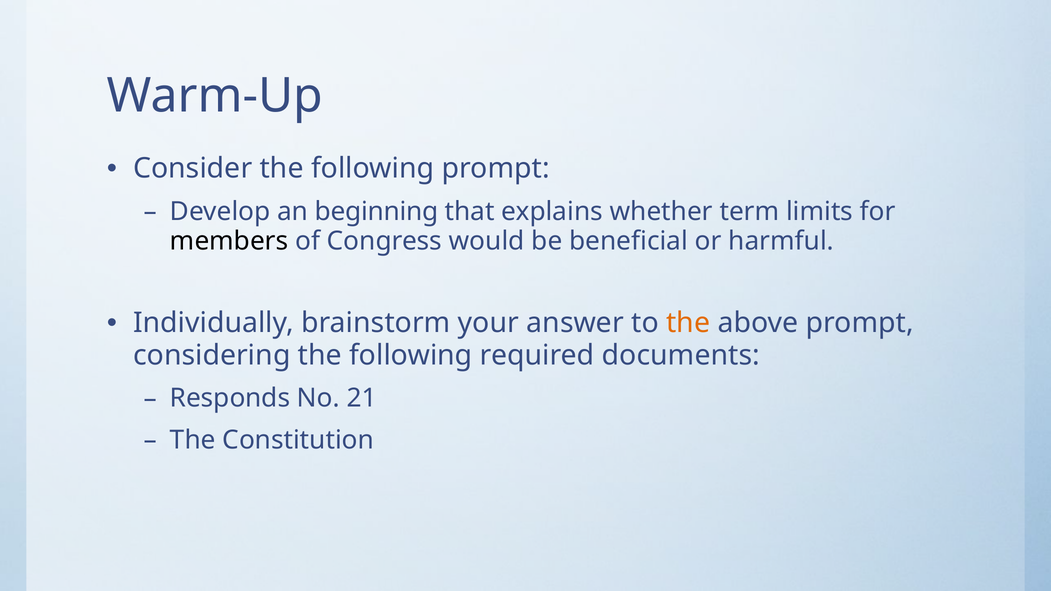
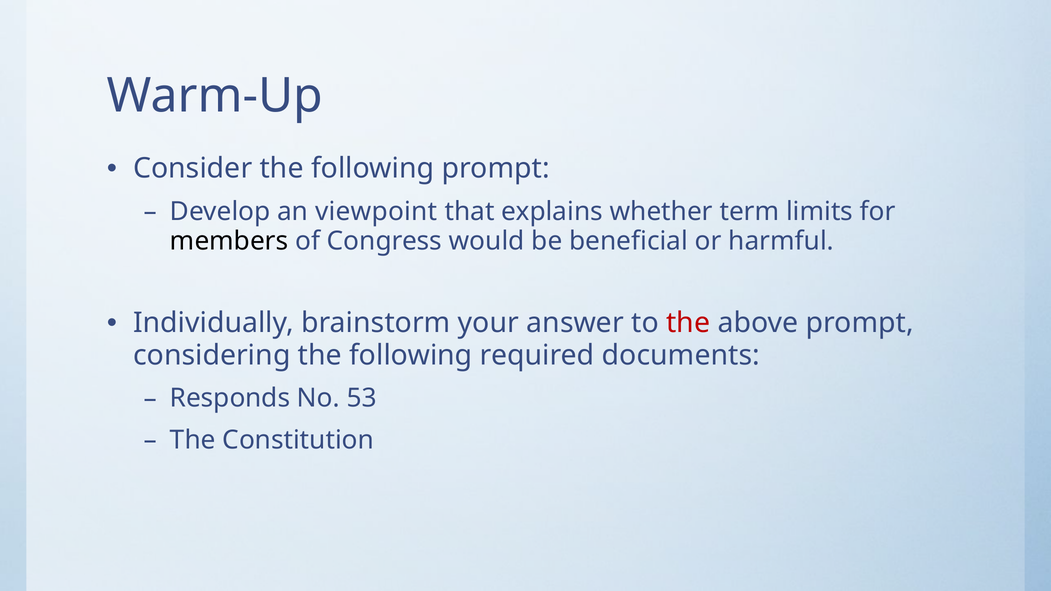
beginning: beginning -> viewpoint
the at (688, 323) colour: orange -> red
21: 21 -> 53
